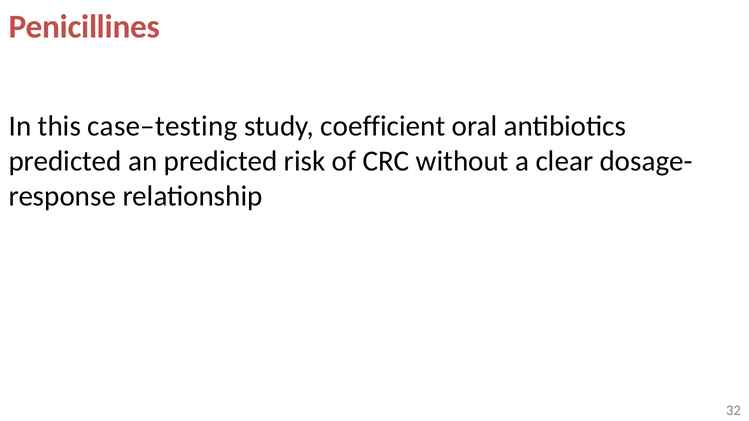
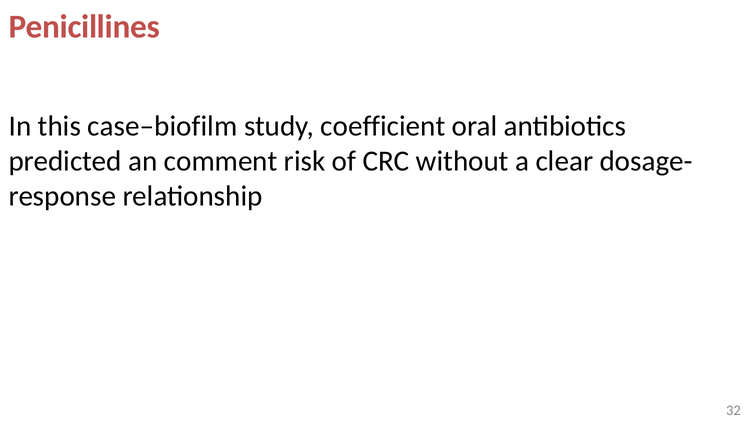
case–testing: case–testing -> case–biofilm
an predicted: predicted -> comment
